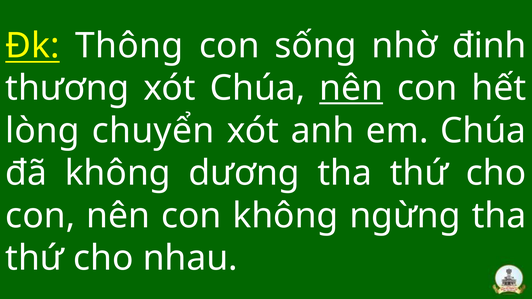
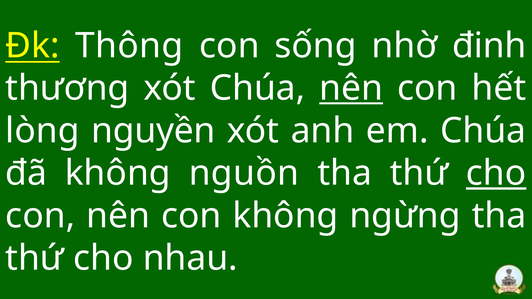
chuyển: chuyển -> nguyền
dương: dương -> nguồn
cho at (496, 173) underline: none -> present
